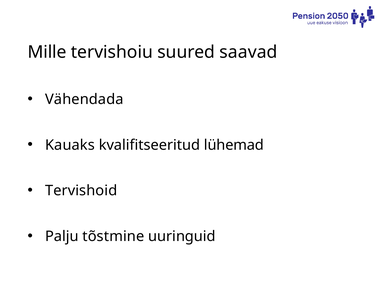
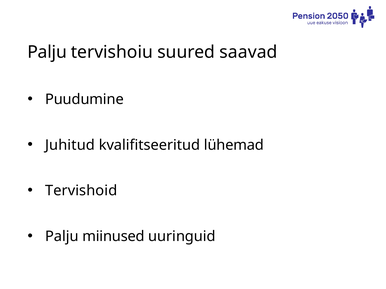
Mille at (47, 52): Mille -> Palju
Vähendada: Vähendada -> Puudumine
Kauaks: Kauaks -> Juhitud
tõstmine: tõstmine -> miinused
